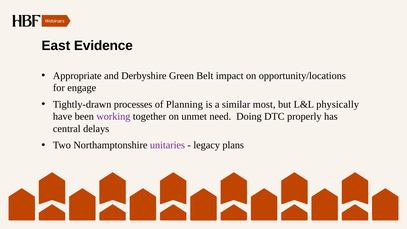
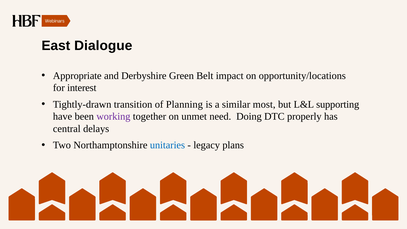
Evidence: Evidence -> Dialogue
engage: engage -> interest
processes: processes -> transition
physically: physically -> supporting
unitaries colour: purple -> blue
